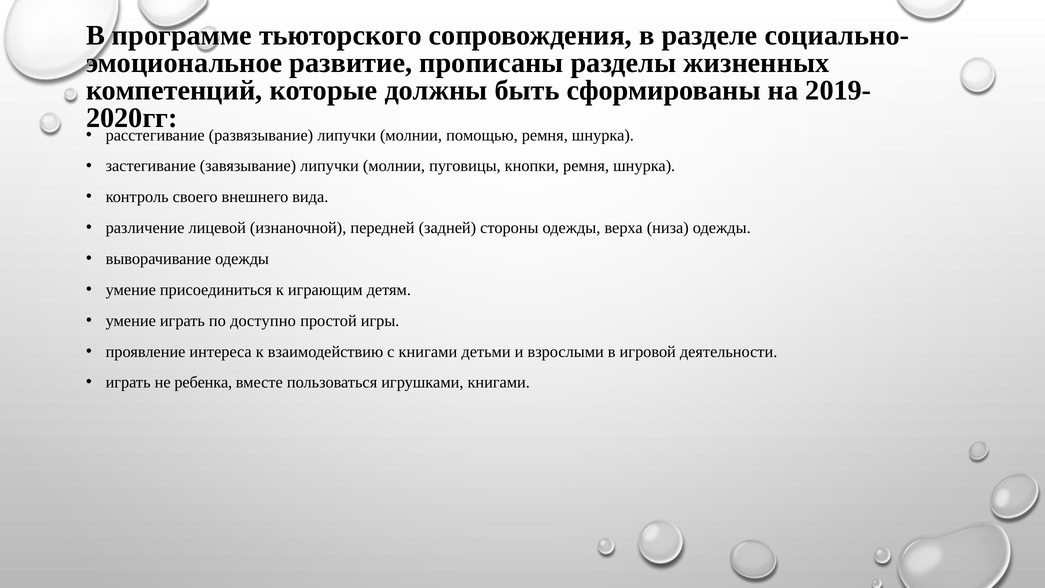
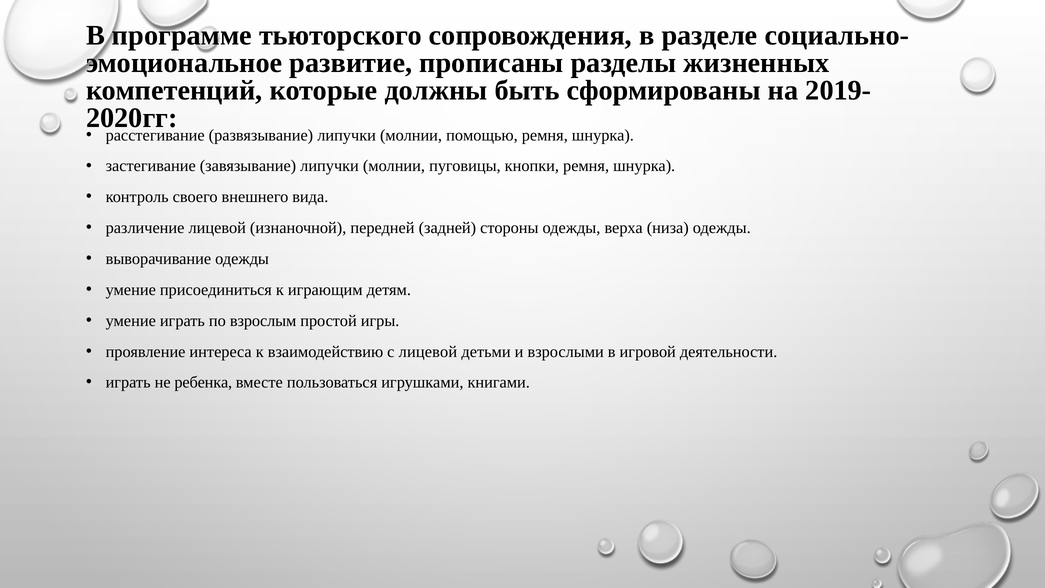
доступно: доступно -> взрослым
с книгами: книгами -> лицевой
